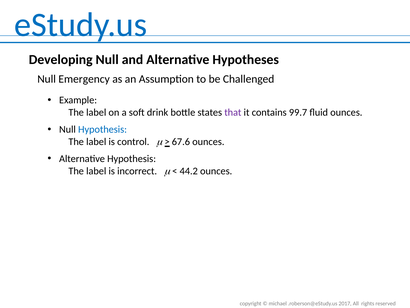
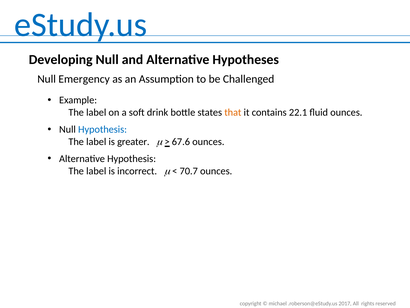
that colour: purple -> orange
99.7: 99.7 -> 22.1
control: control -> greater
44.2: 44.2 -> 70.7
